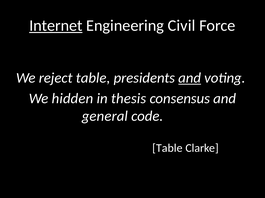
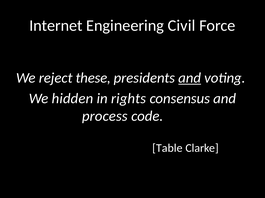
Internet underline: present -> none
reject table: table -> these
thesis: thesis -> rights
general: general -> process
